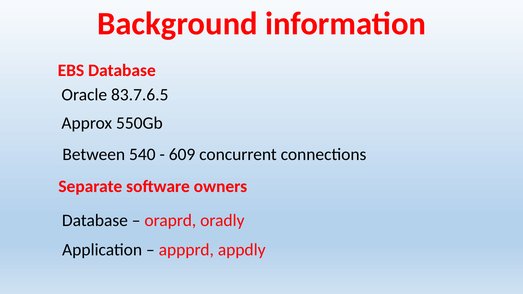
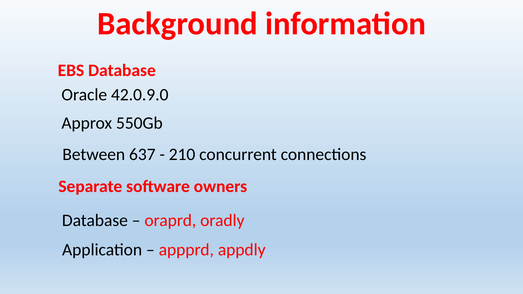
83.7.6.5: 83.7.6.5 -> 42.0.9.0
540: 540 -> 637
609: 609 -> 210
